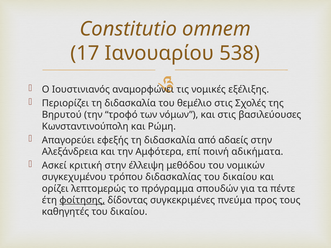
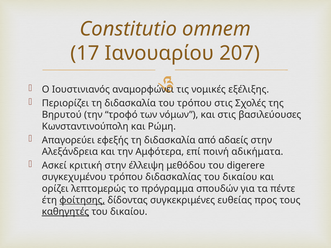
538: 538 -> 207
του θεμέλιο: θεμέλιο -> τρόπου
νομικών: νομικών -> digerere
πνεύμα: πνεύμα -> ευθείας
καθηγητές underline: none -> present
